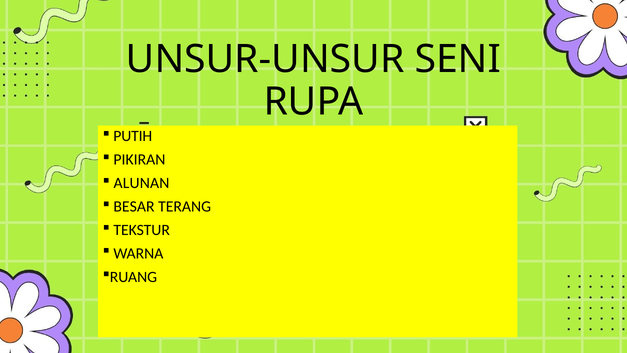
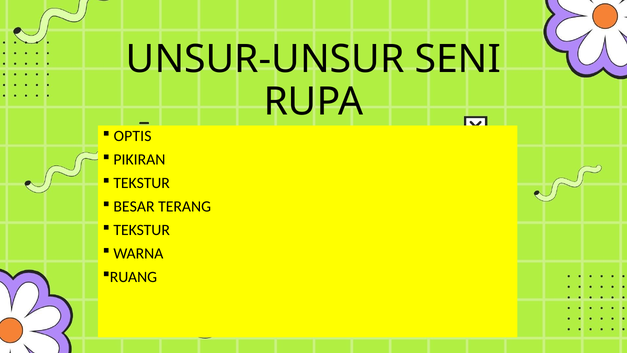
PUTIH: PUTIH -> OPTIS
ALUNAN at (142, 183): ALUNAN -> TEKSTUR
